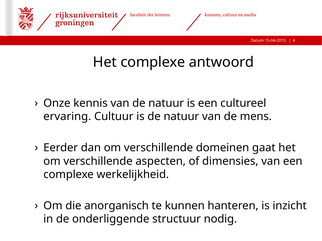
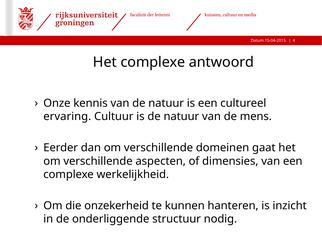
anorganisch: anorganisch -> onzekerheid
